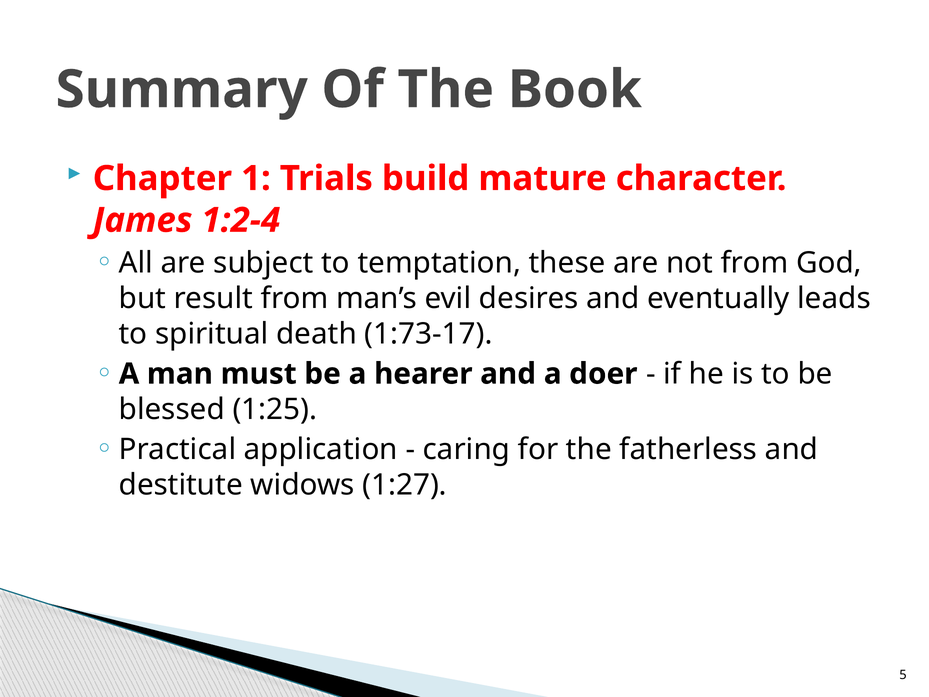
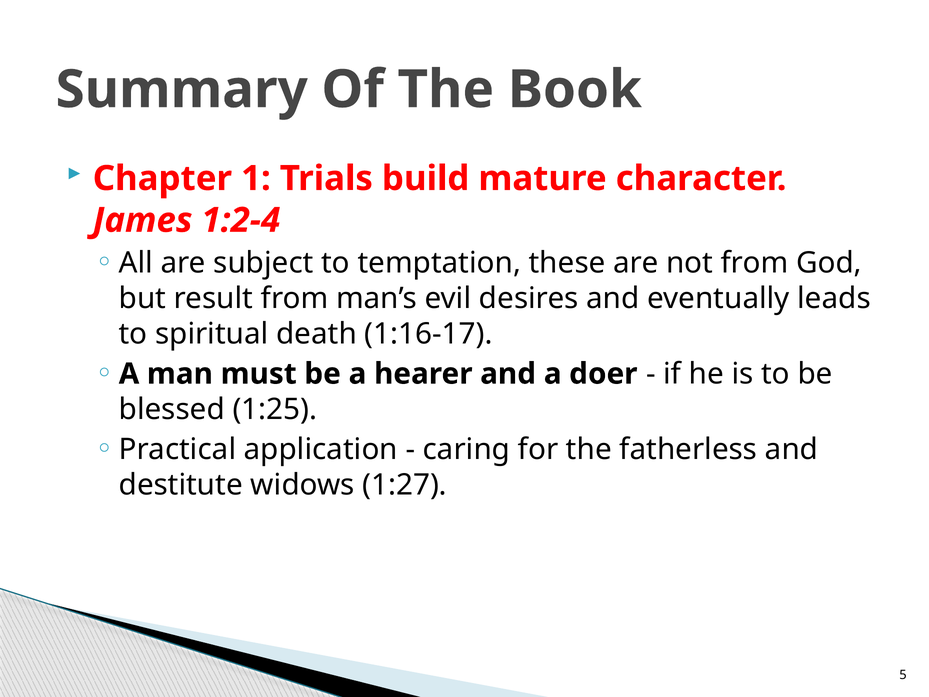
1:73-17: 1:73-17 -> 1:16-17
